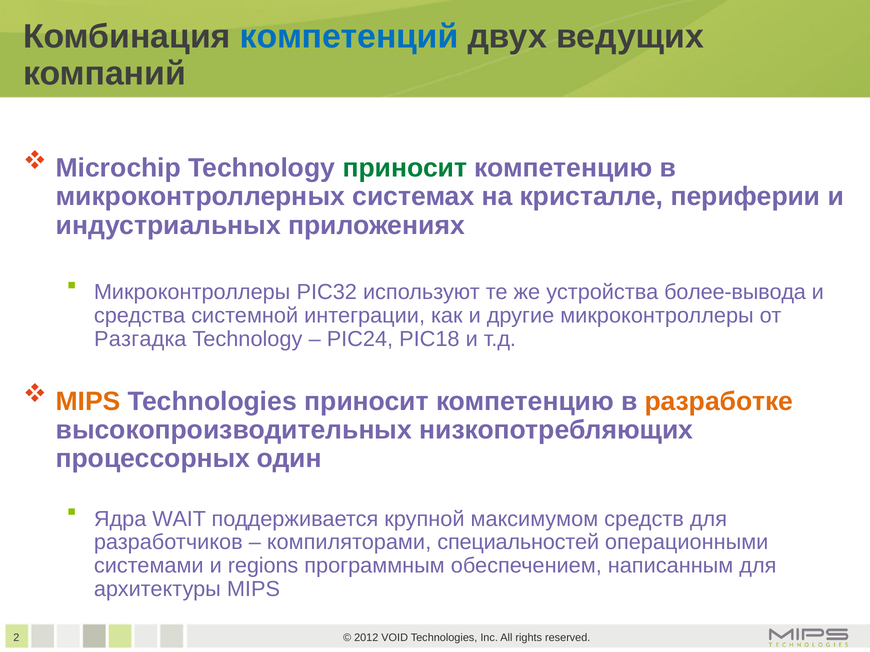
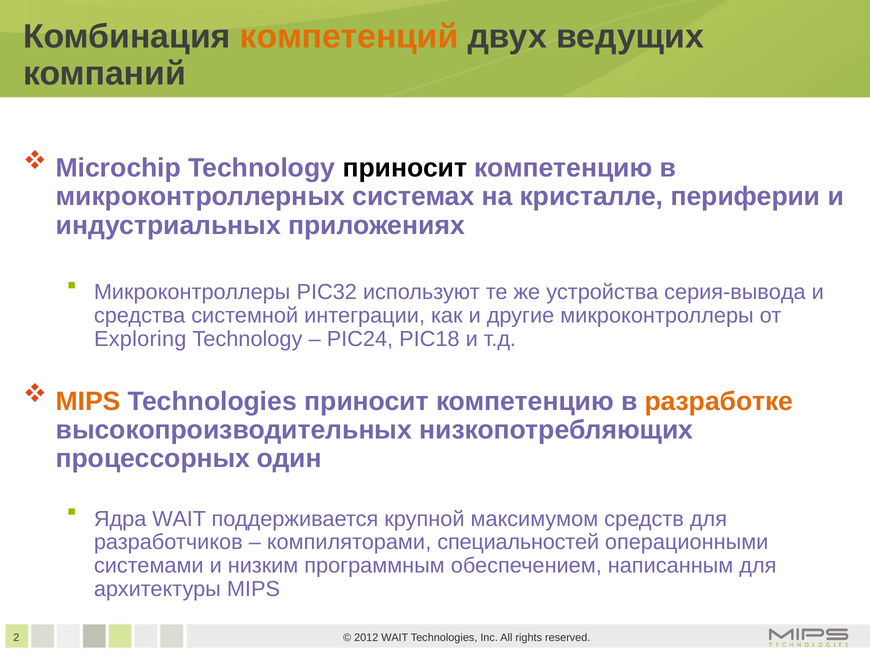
компетенций colour: blue -> orange
приносит at (405, 168) colour: green -> black
более-вывода: более-вывода -> серия-вывода
Разгадка: Разгадка -> Exploring
regions: regions -> низким
VOID at (395, 638): VOID -> WAIT
